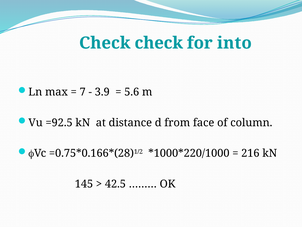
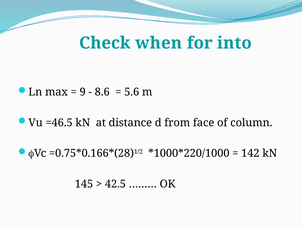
Check check: check -> when
7: 7 -> 9
3.9: 3.9 -> 8.6
=92.5: =92.5 -> =46.5
216: 216 -> 142
